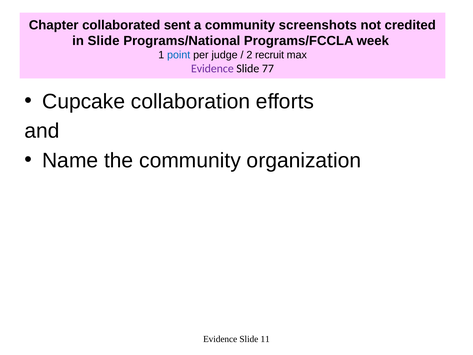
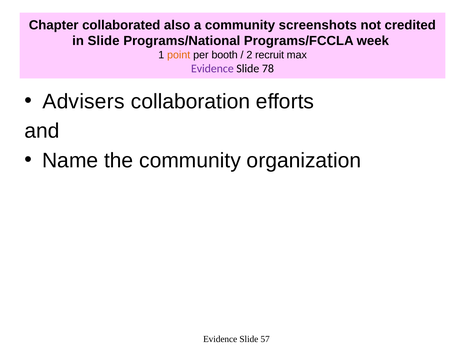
sent: sent -> also
point colour: blue -> orange
judge: judge -> booth
77: 77 -> 78
Cupcake: Cupcake -> Advisers
11: 11 -> 57
